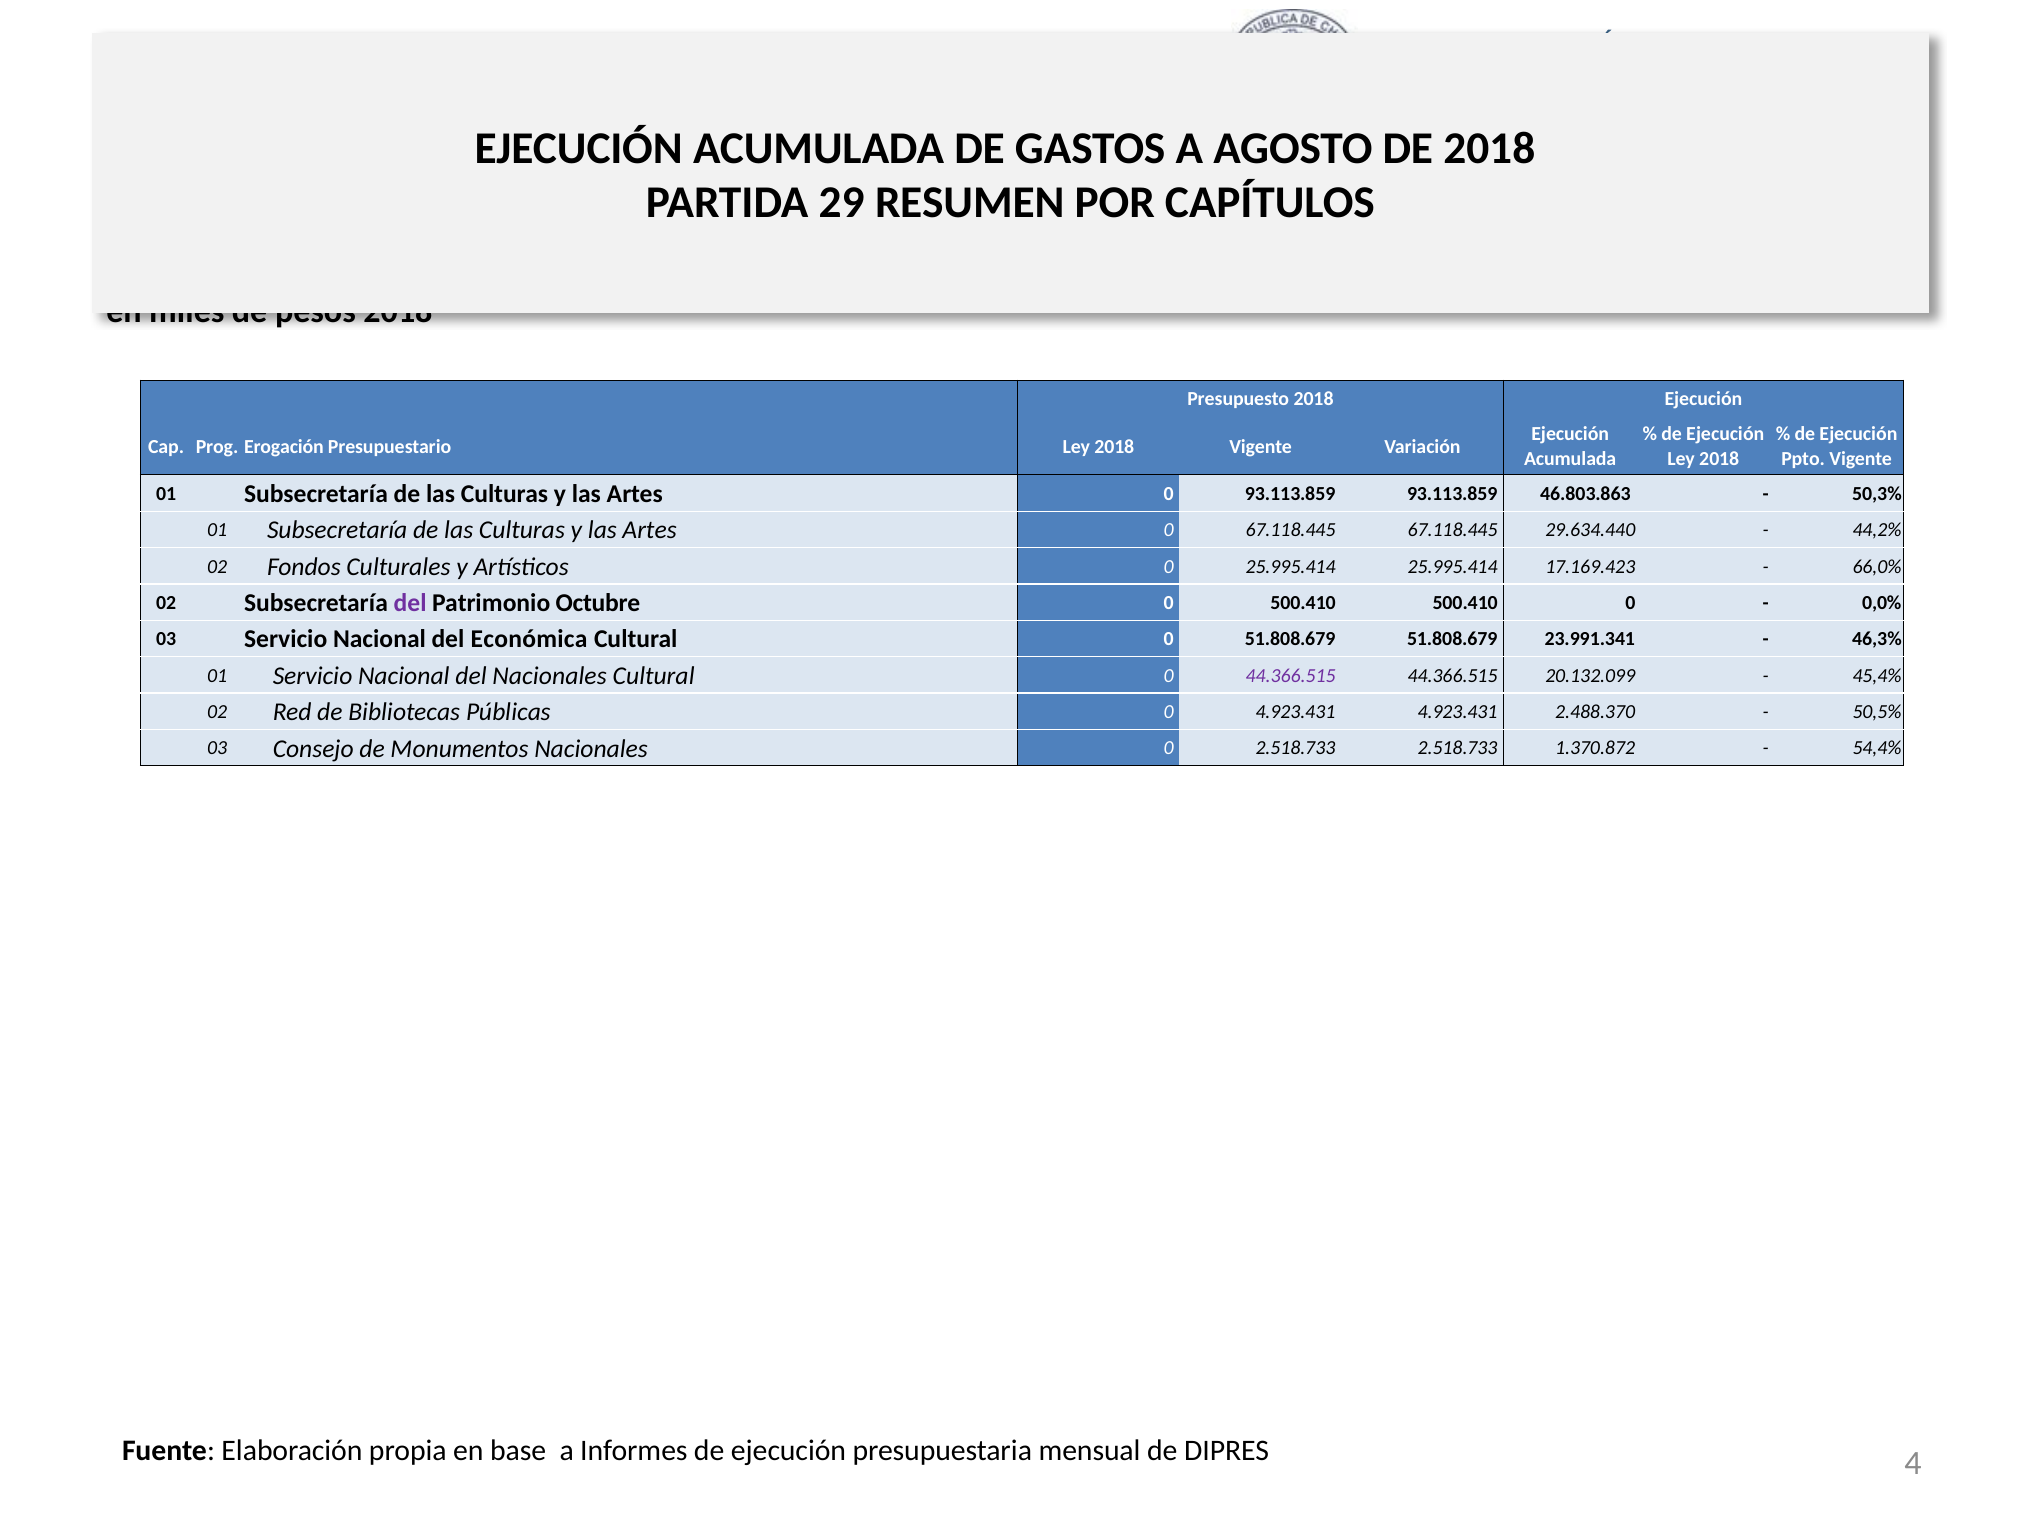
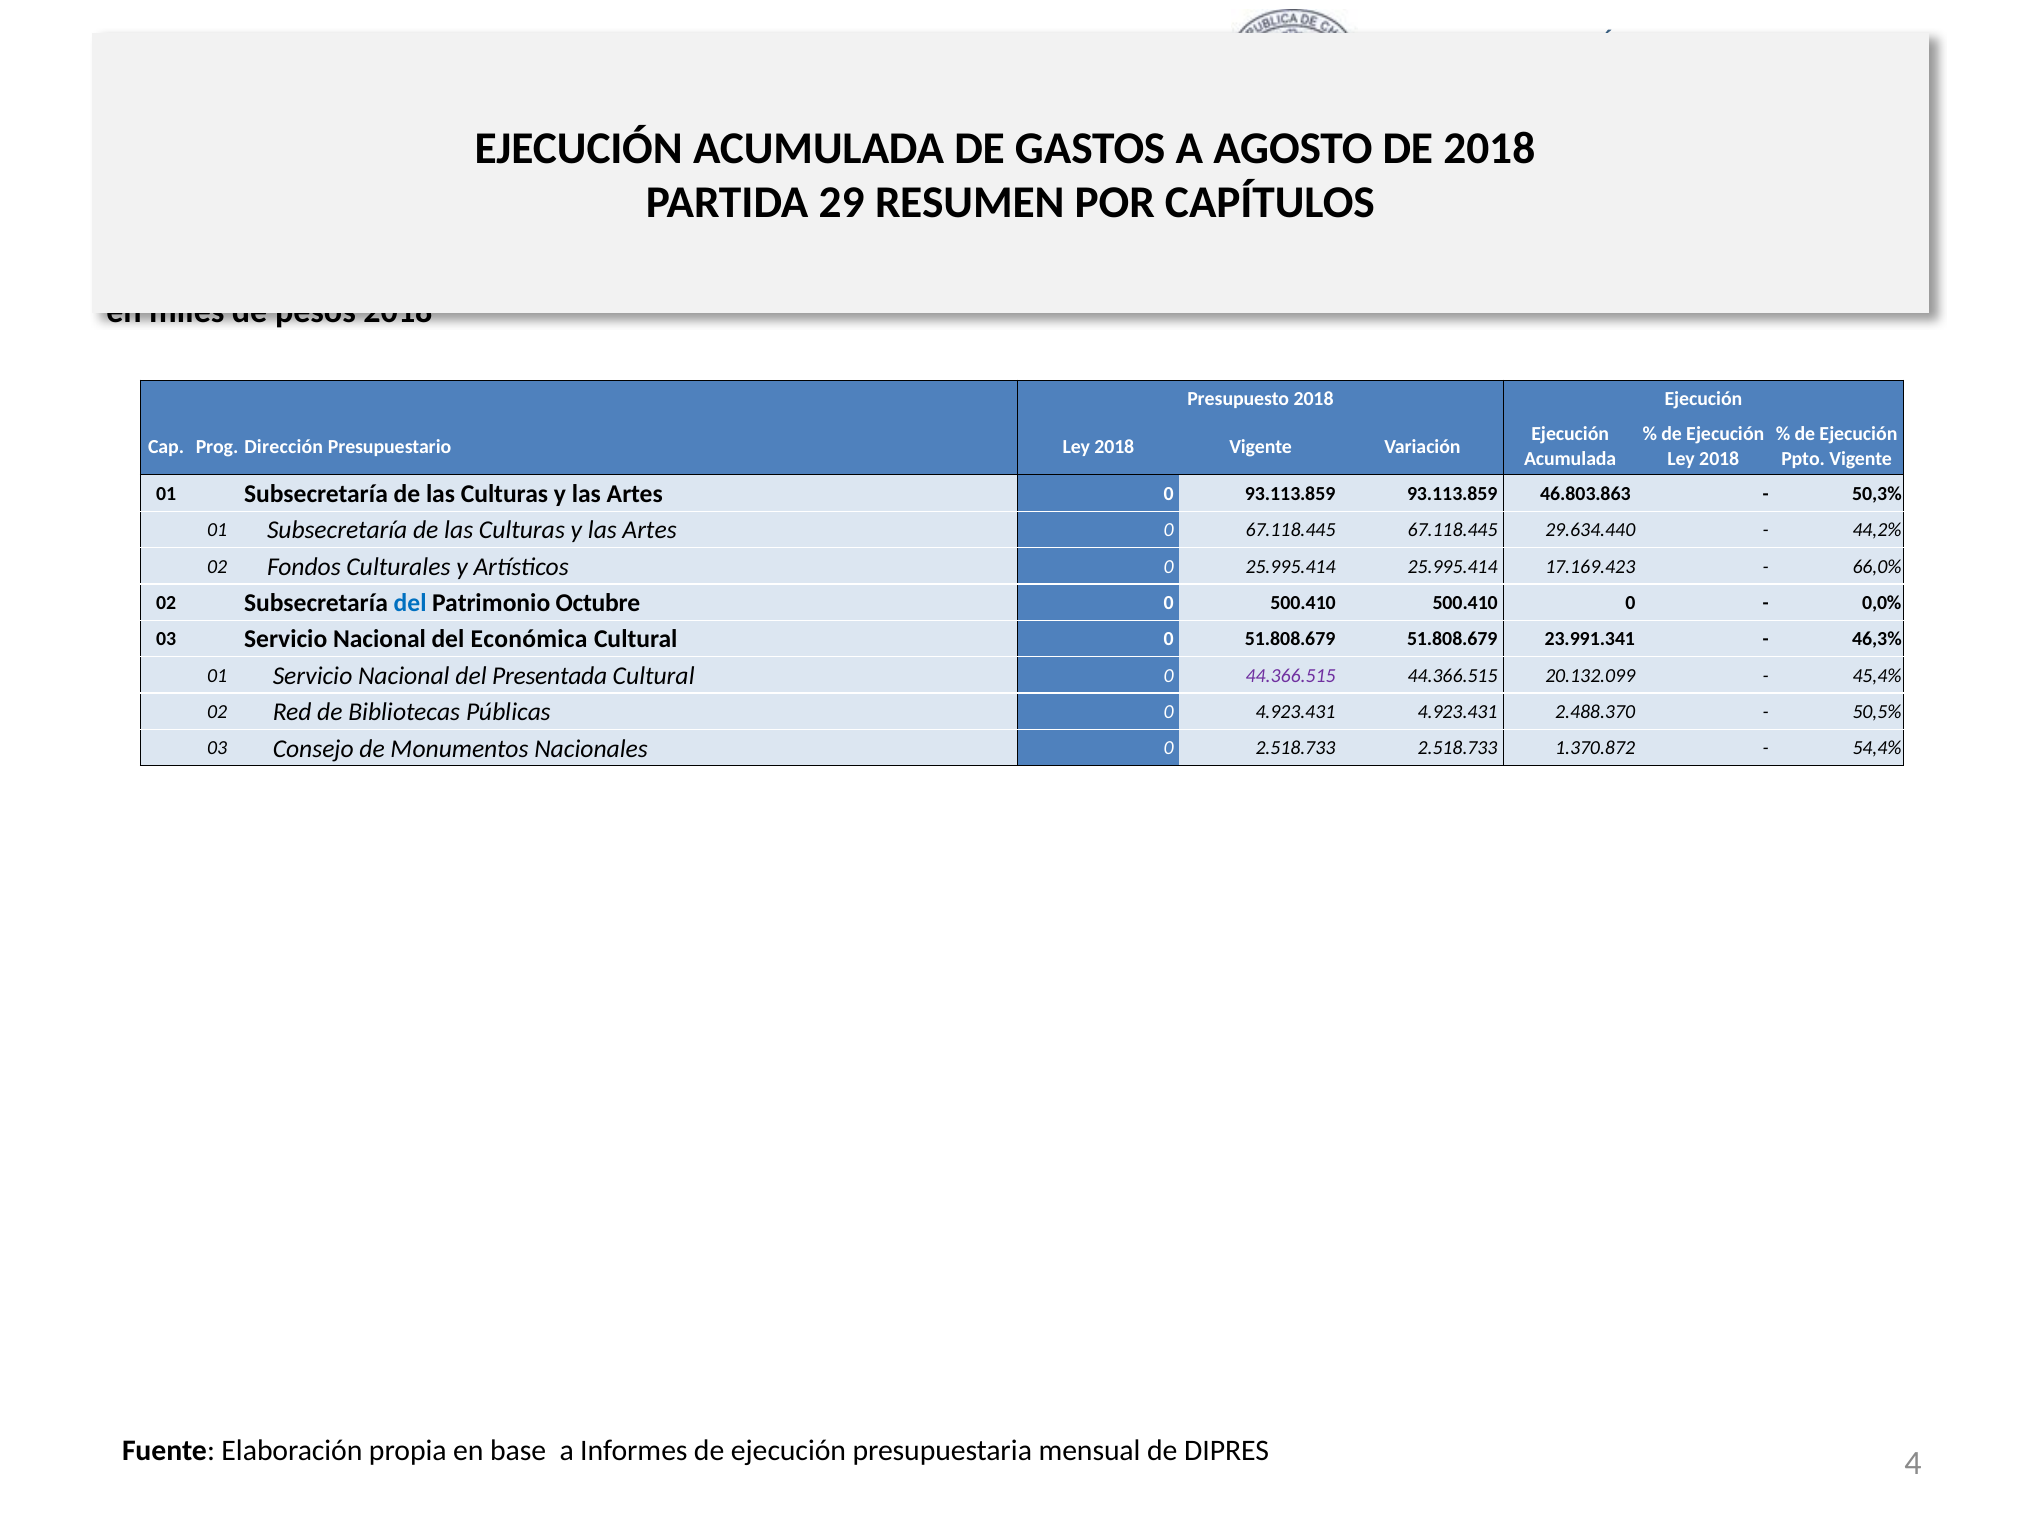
Erogación: Erogación -> Dirección
del at (410, 603) colour: purple -> blue
del Nacionales: Nacionales -> Presentada
